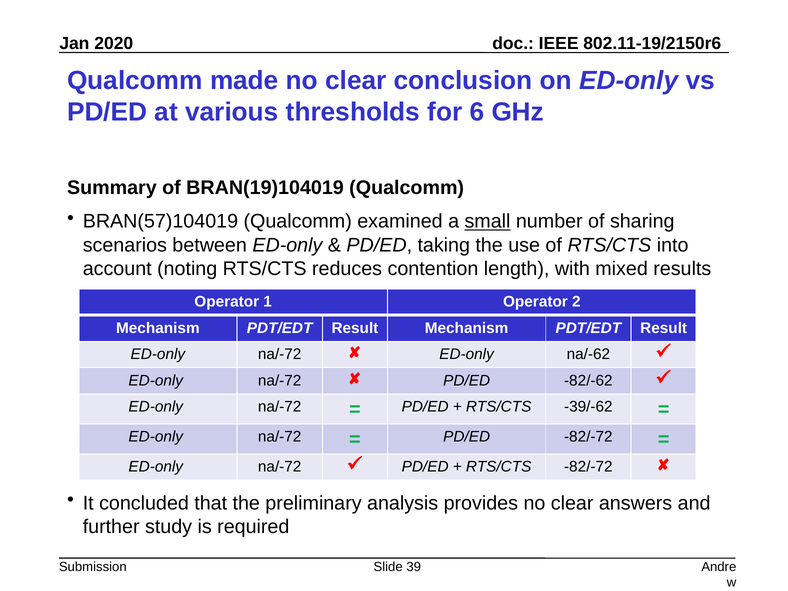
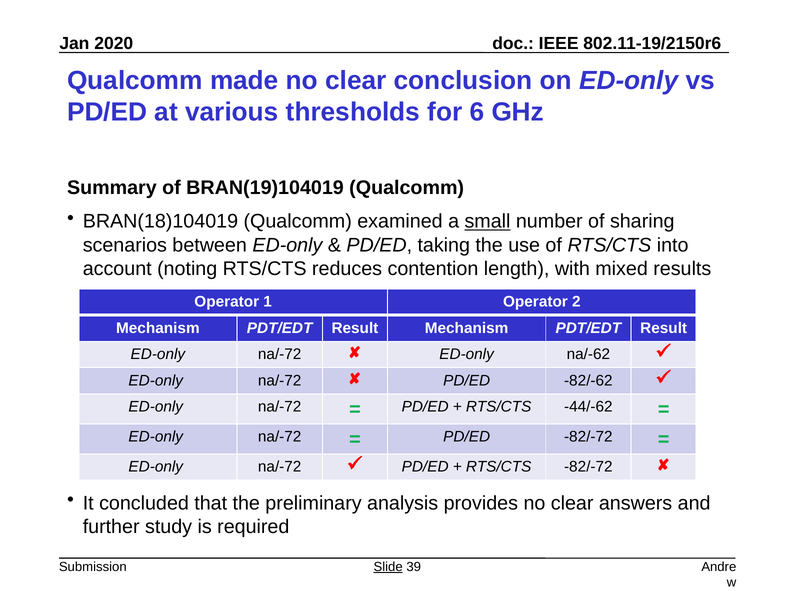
BRAN(57)104019: BRAN(57)104019 -> BRAN(18)104019
-39/-62: -39/-62 -> -44/-62
Slide underline: none -> present
